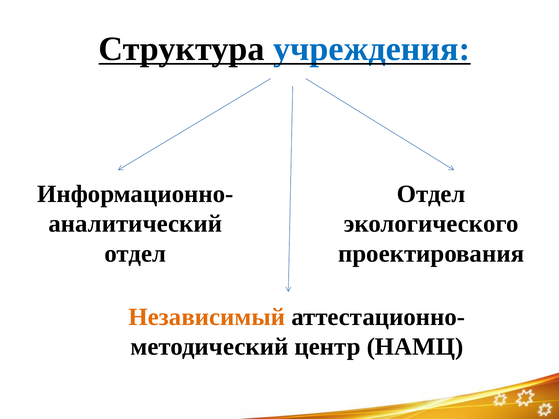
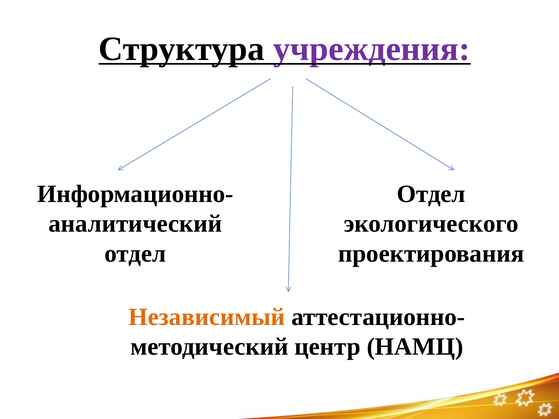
учреждения colour: blue -> purple
